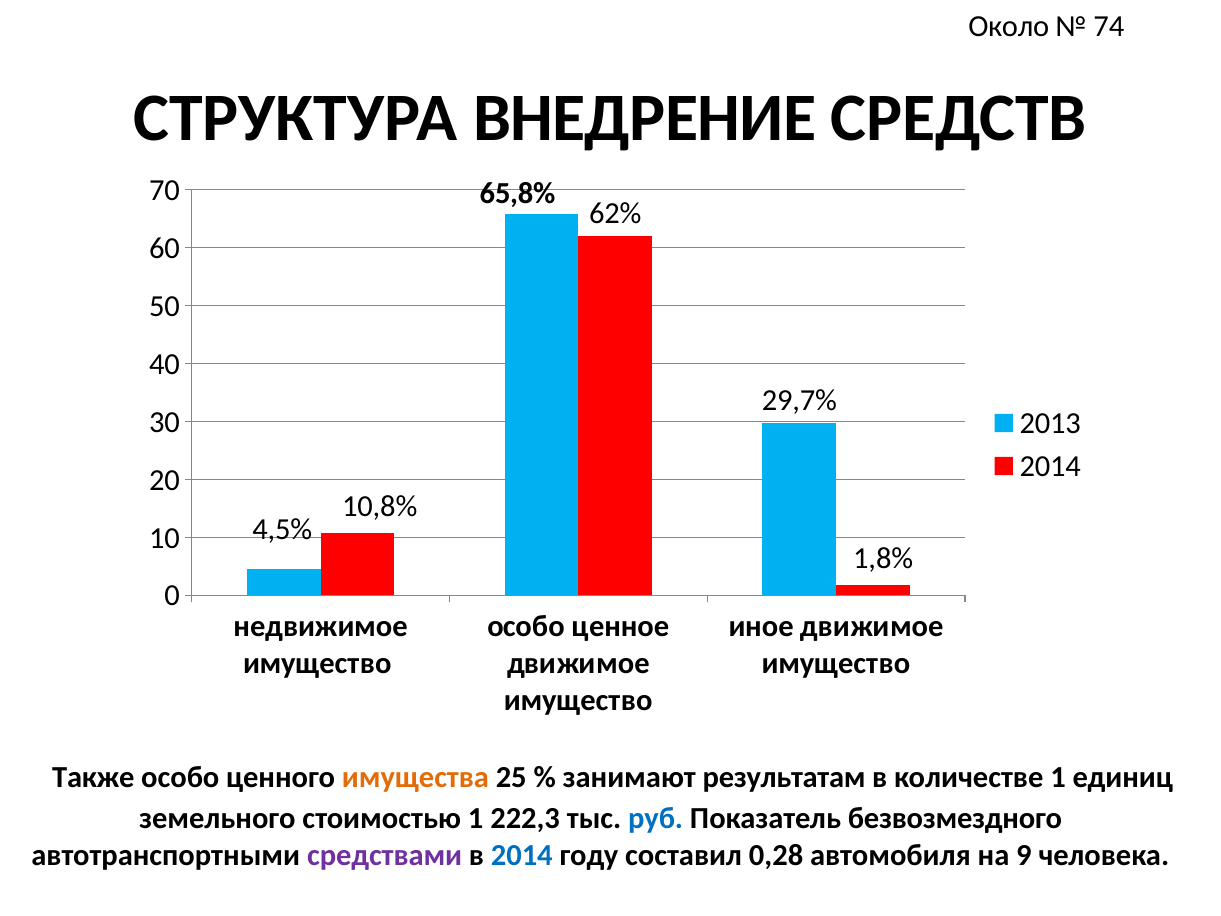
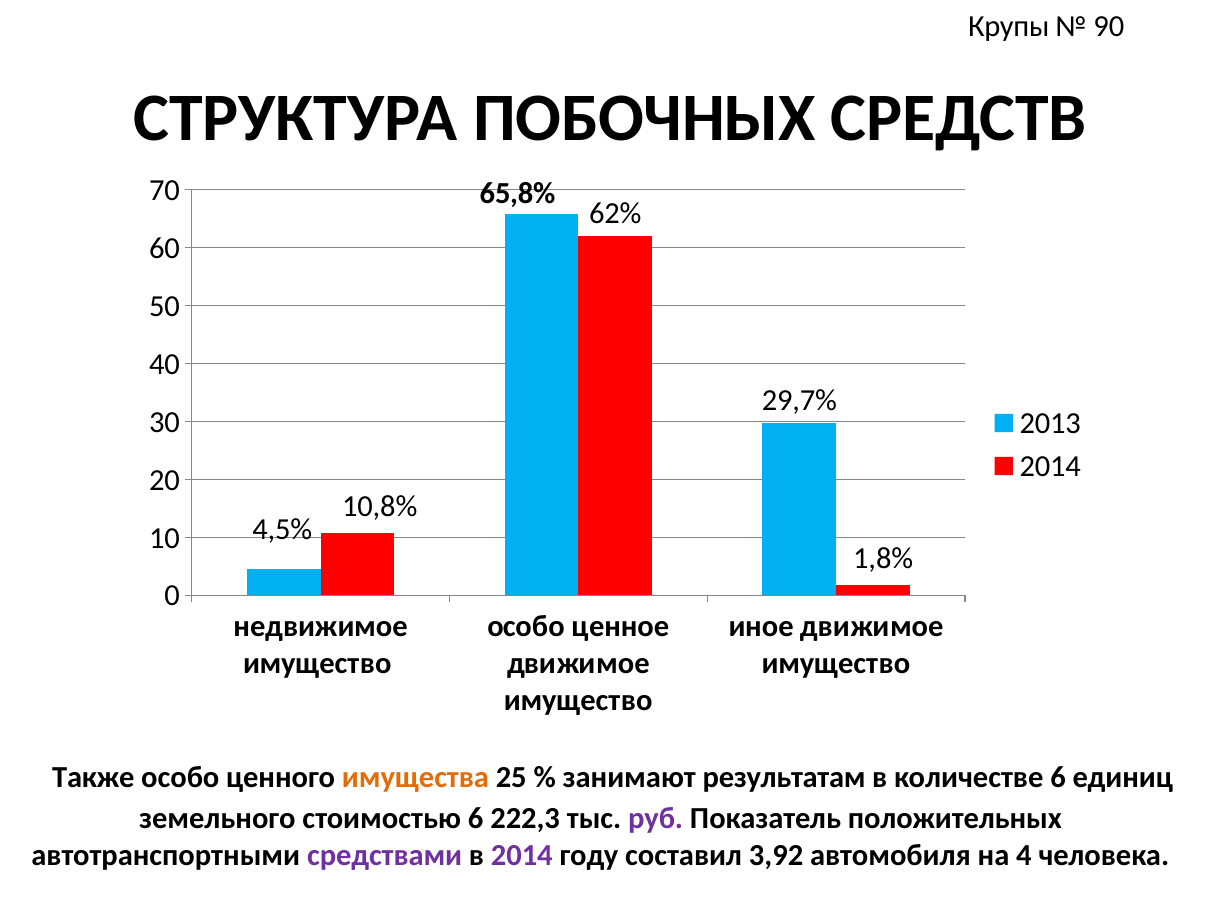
Около: Около -> Крупы
74: 74 -> 90
ВНЕДРЕНИЕ: ВНЕДРЕНИЕ -> ПОБОЧНЫХ
количестве 1: 1 -> 6
стоимостью 1: 1 -> 6
руб colour: blue -> purple
безвозмездного: безвозмездного -> положительных
2014 at (522, 855) colour: blue -> purple
0,28: 0,28 -> 3,92
9: 9 -> 4
